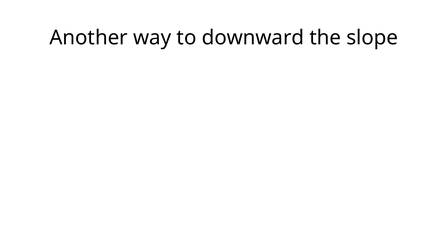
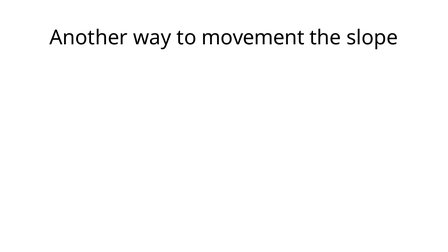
downward: downward -> movement
